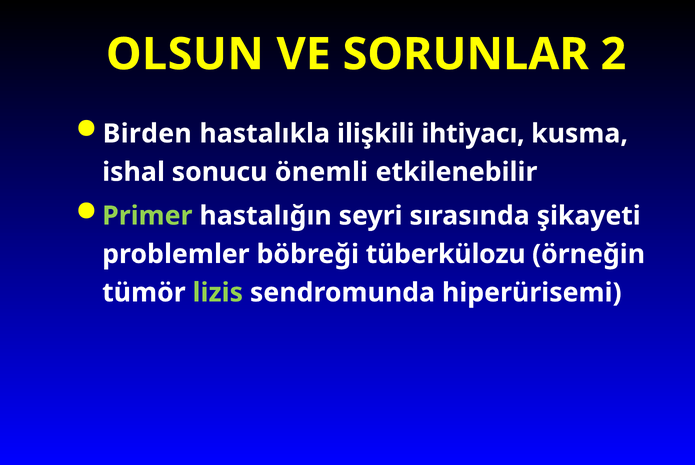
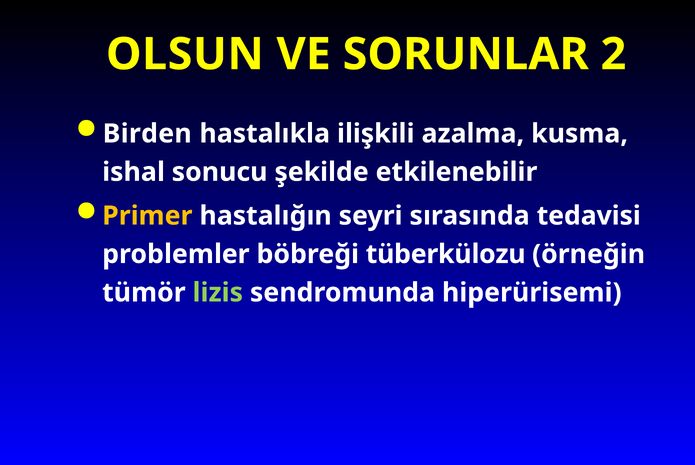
ihtiyacı: ihtiyacı -> azalma
önemli: önemli -> şekilde
Primer colour: light green -> yellow
şikayeti: şikayeti -> tedavisi
